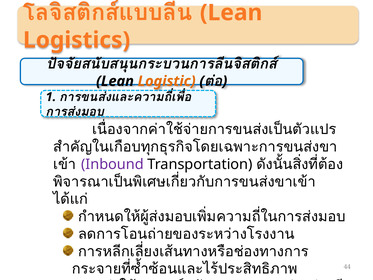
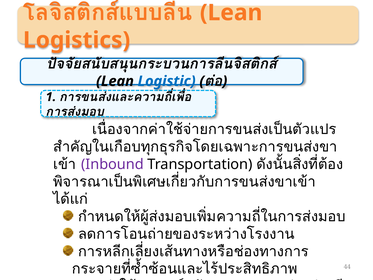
Logistic colour: orange -> blue
